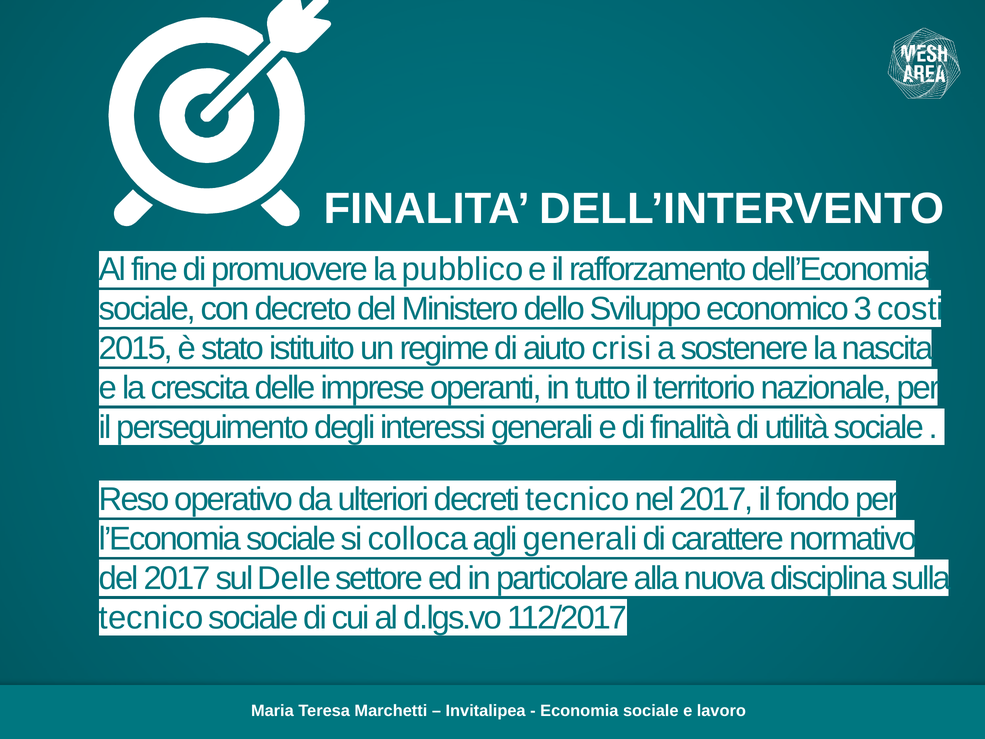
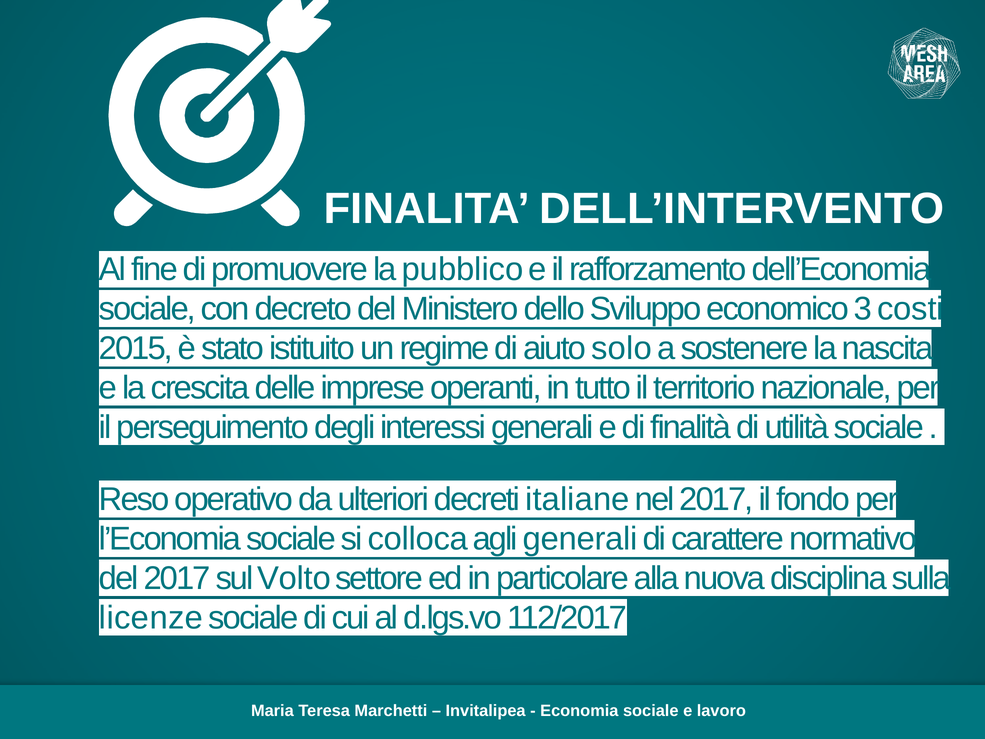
crisi: crisi -> solo
decreti tecnico: tecnico -> italiane
sul Delle: Delle -> Volto
tecnico at (151, 618): tecnico -> licenze
